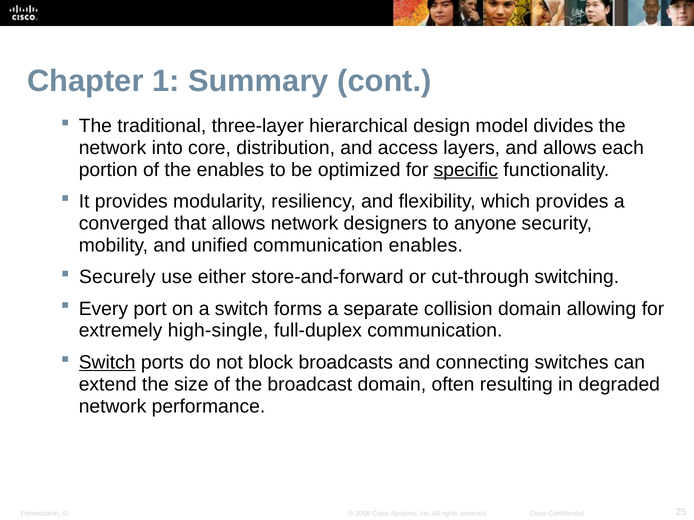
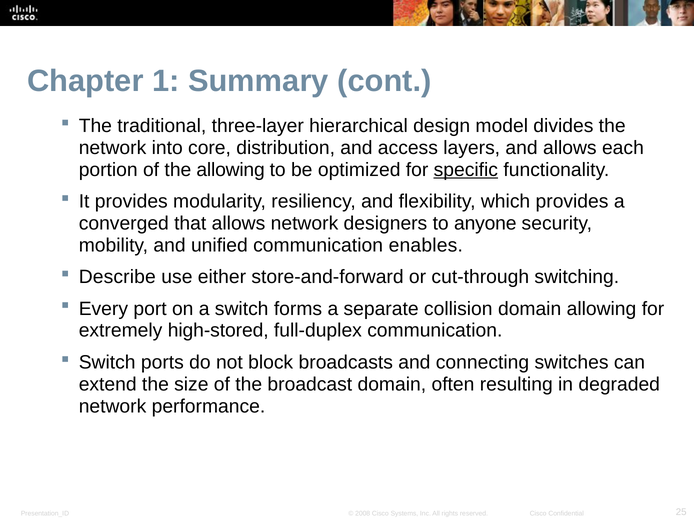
the enables: enables -> allowing
Securely: Securely -> Describe
high-single: high-single -> high-stored
Switch at (107, 363) underline: present -> none
